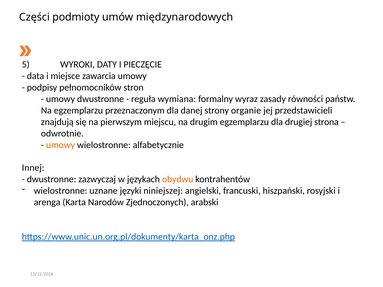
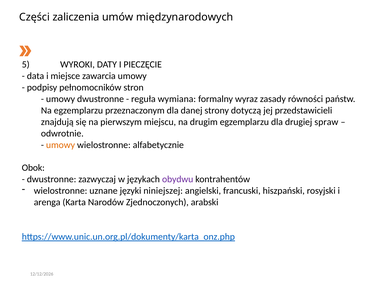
podmioty: podmioty -> zaliczenia
organie: organie -> dotyczą
strona: strona -> spraw
Innej: Innej -> Obok
obydwu colour: orange -> purple
